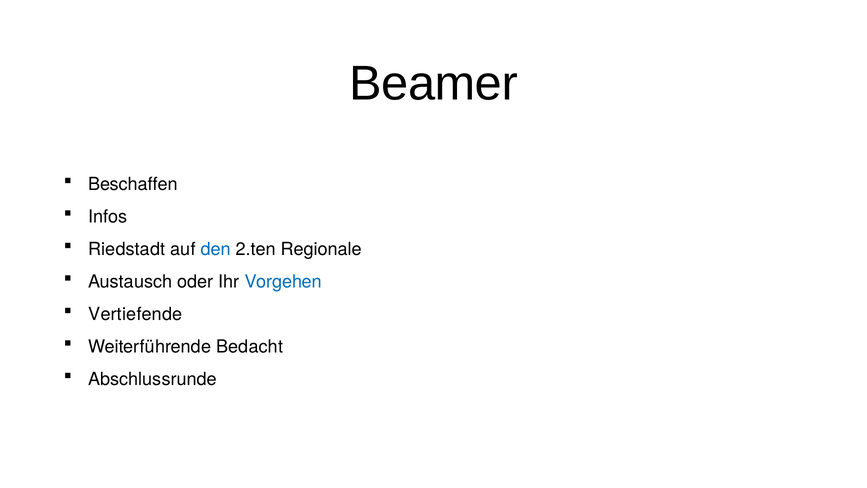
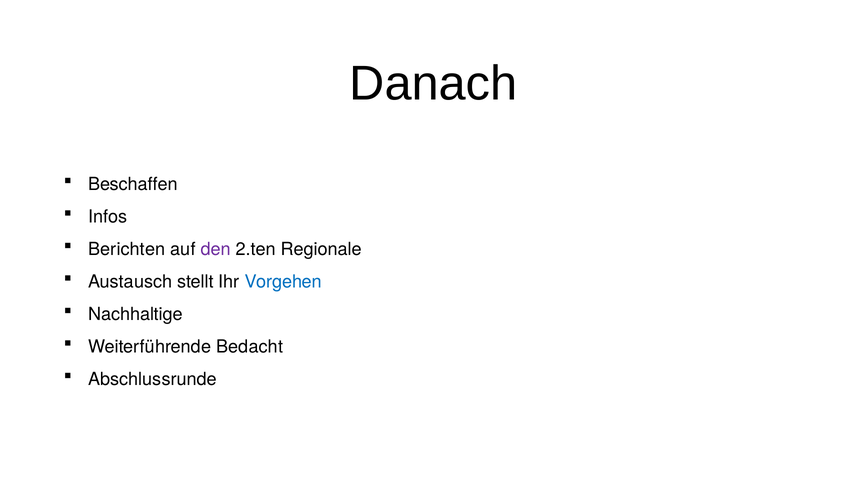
Beamer: Beamer -> Danach
Riedstadt: Riedstadt -> Berichten
den colour: blue -> purple
oder: oder -> stellt
Vertiefende: Vertiefende -> Nachhaltige
